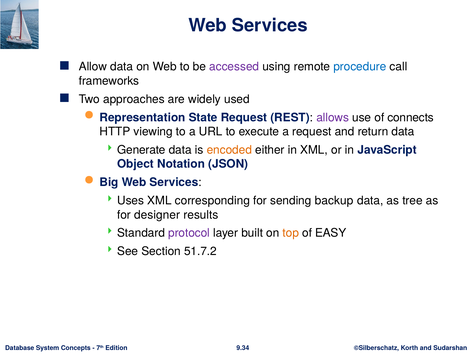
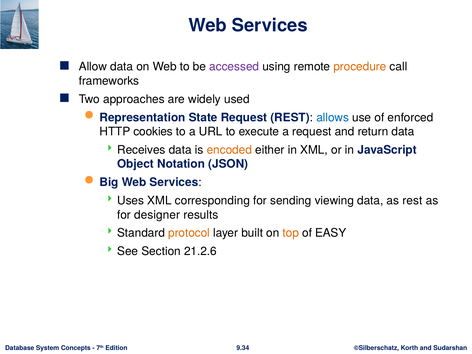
procedure colour: blue -> orange
allows colour: purple -> blue
connects: connects -> enforced
viewing: viewing -> cookies
Generate: Generate -> Receives
backup: backup -> viewing
as tree: tree -> rest
protocol colour: purple -> orange
51.7.2: 51.7.2 -> 21.2.6
